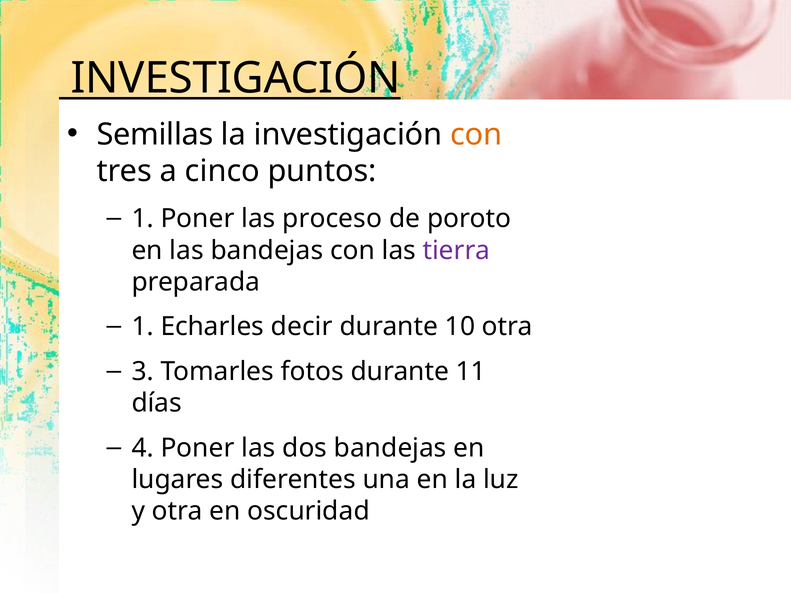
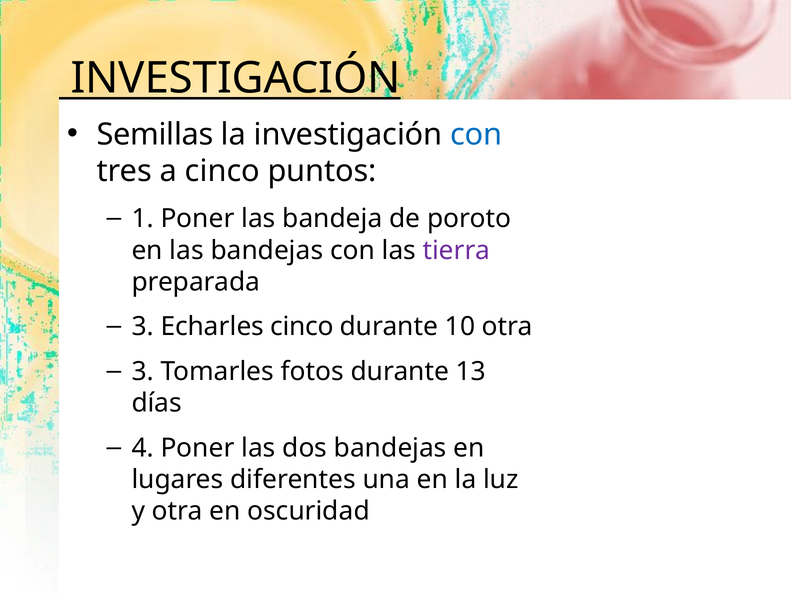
con at (476, 134) colour: orange -> blue
proceso: proceso -> bandeja
1 at (143, 327): 1 -> 3
Echarles decir: decir -> cinco
11: 11 -> 13
